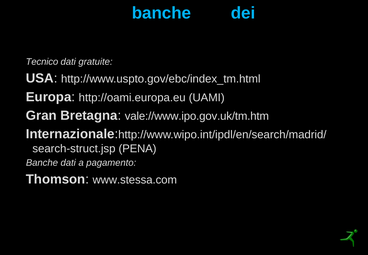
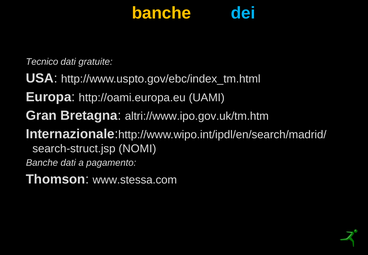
banche at (161, 13) colour: light blue -> yellow
vale://www.ipo.gov.uk/tm.htm: vale://www.ipo.gov.uk/tm.htm -> altri://www.ipo.gov.uk/tm.htm
PENA: PENA -> NOMI
